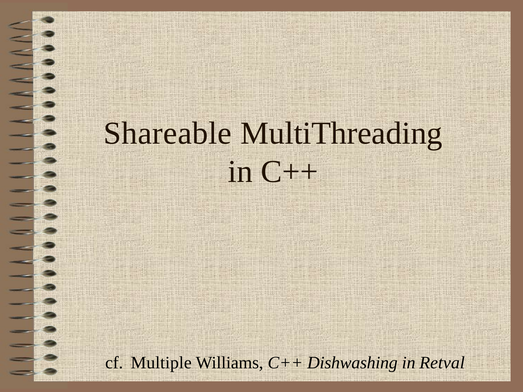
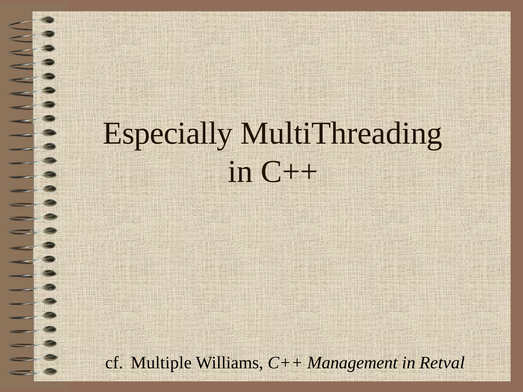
Shareable: Shareable -> Especially
Dishwashing: Dishwashing -> Management
